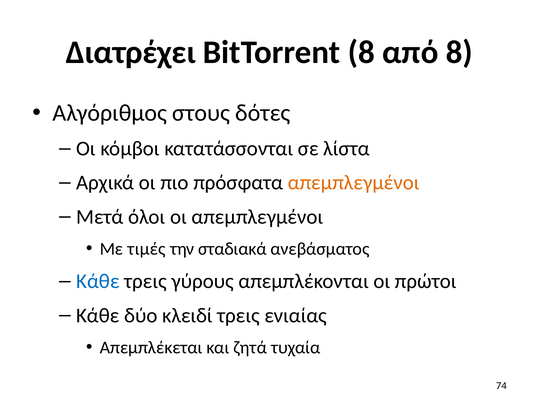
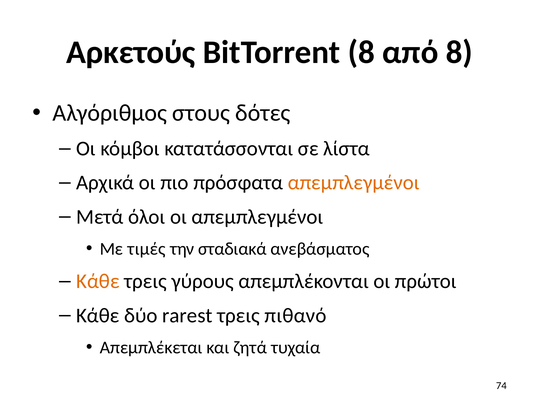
Διατρέχει: Διατρέχει -> Αρκετούς
Κάθε at (98, 282) colour: blue -> orange
κλειδί: κλειδί -> rarest
ενιαίας: ενιαίας -> πιθανό
